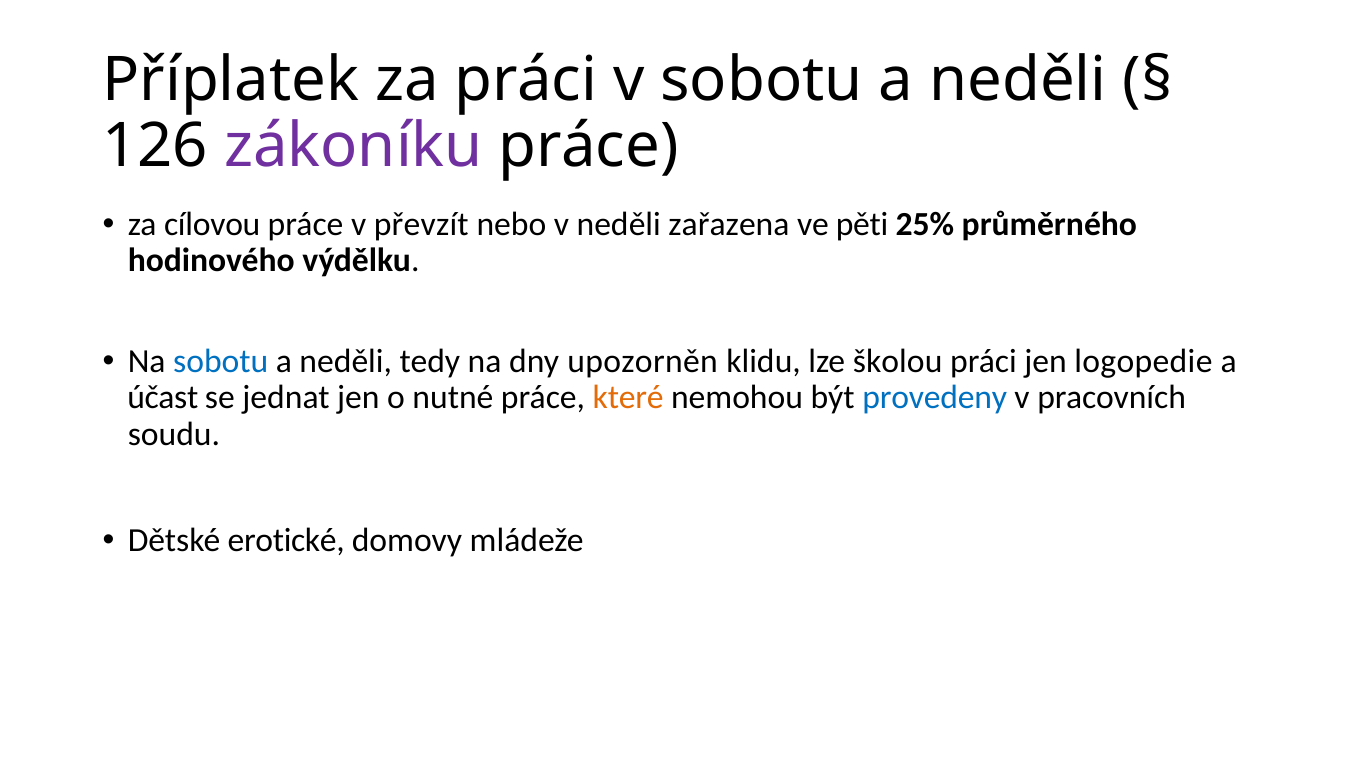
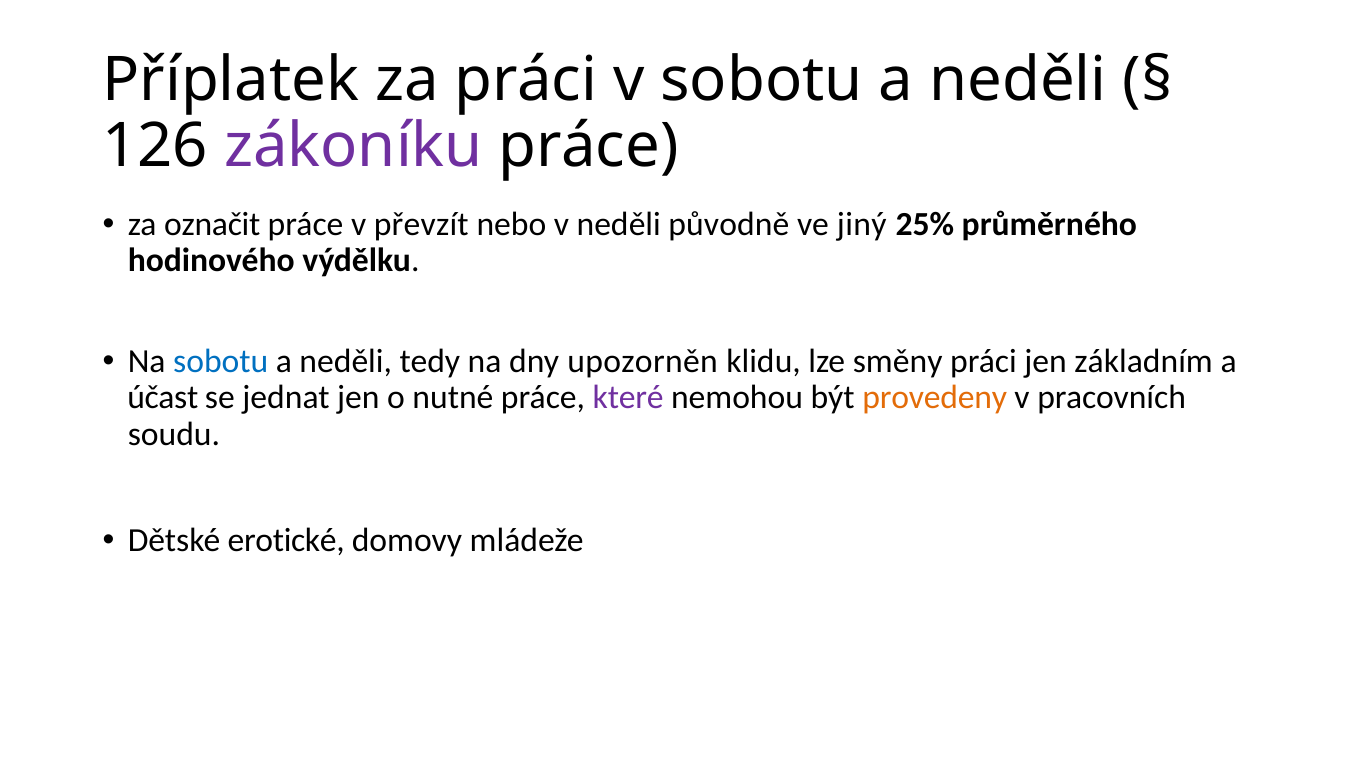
cílovou: cílovou -> označit
zařazena: zařazena -> původně
pěti: pěti -> jiný
školou: školou -> směny
logopedie: logopedie -> základním
které colour: orange -> purple
provedeny colour: blue -> orange
